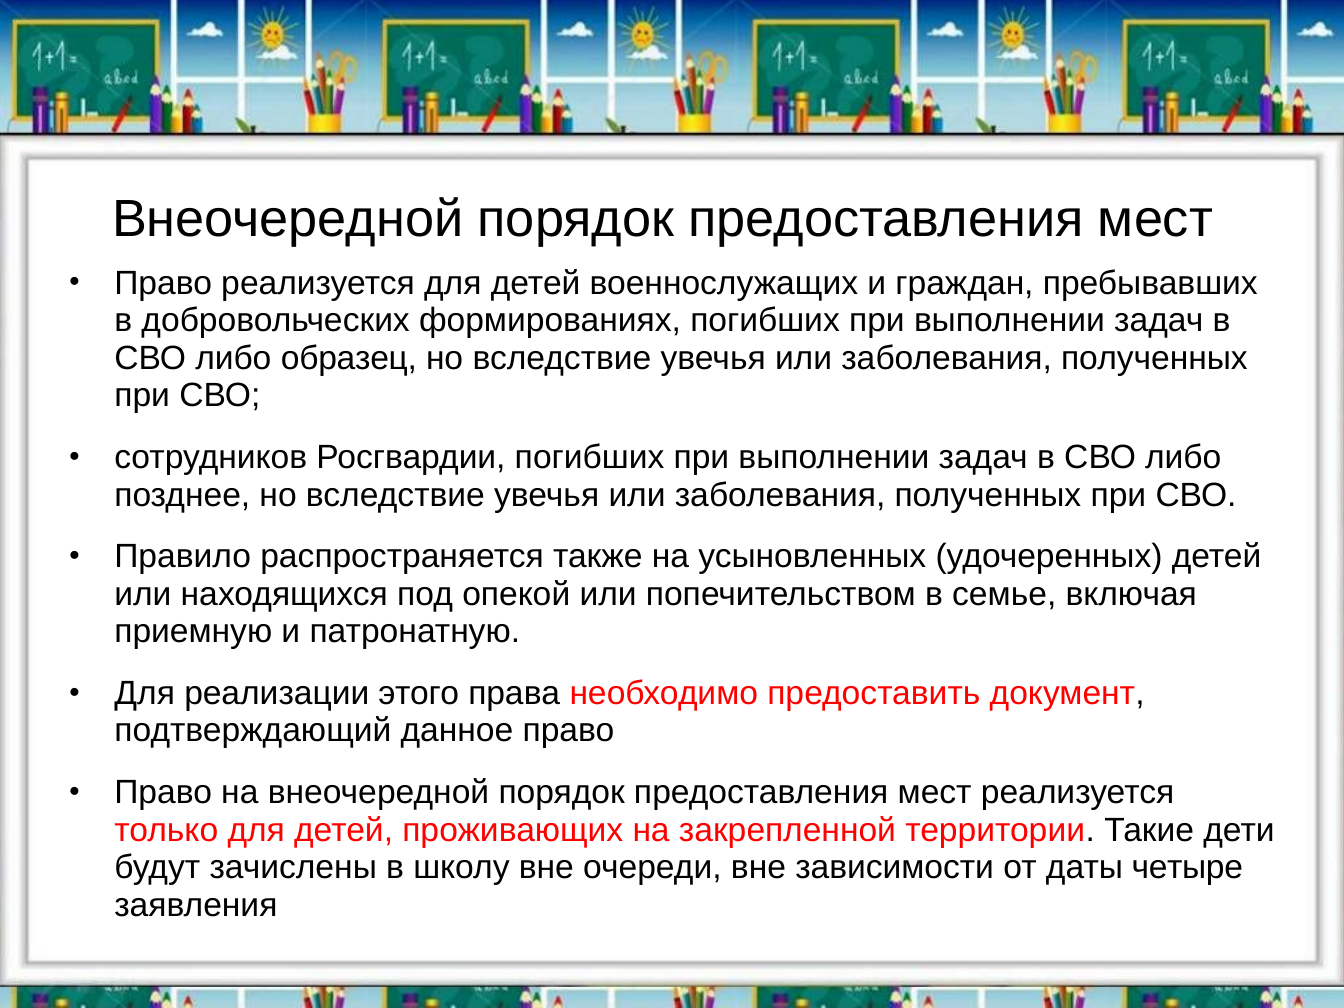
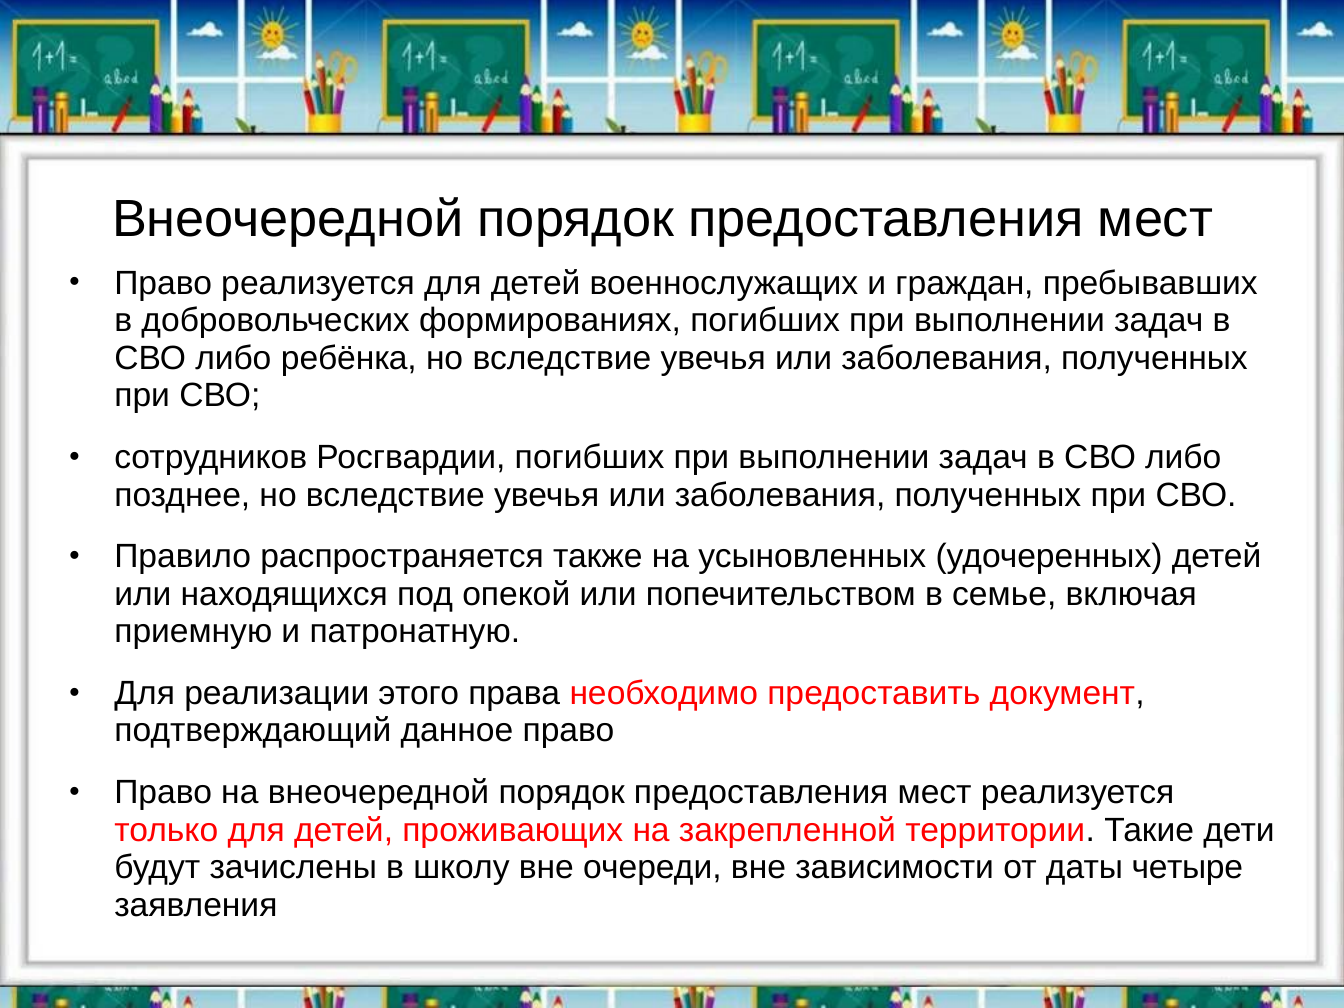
образец: образец -> ребёнка
